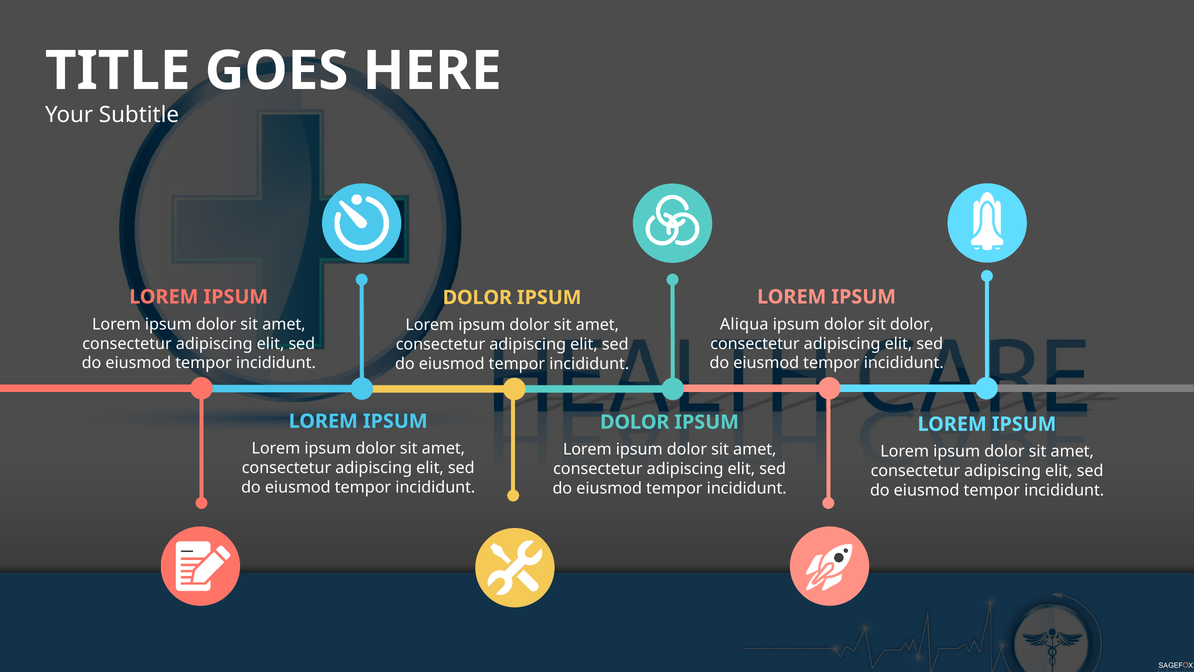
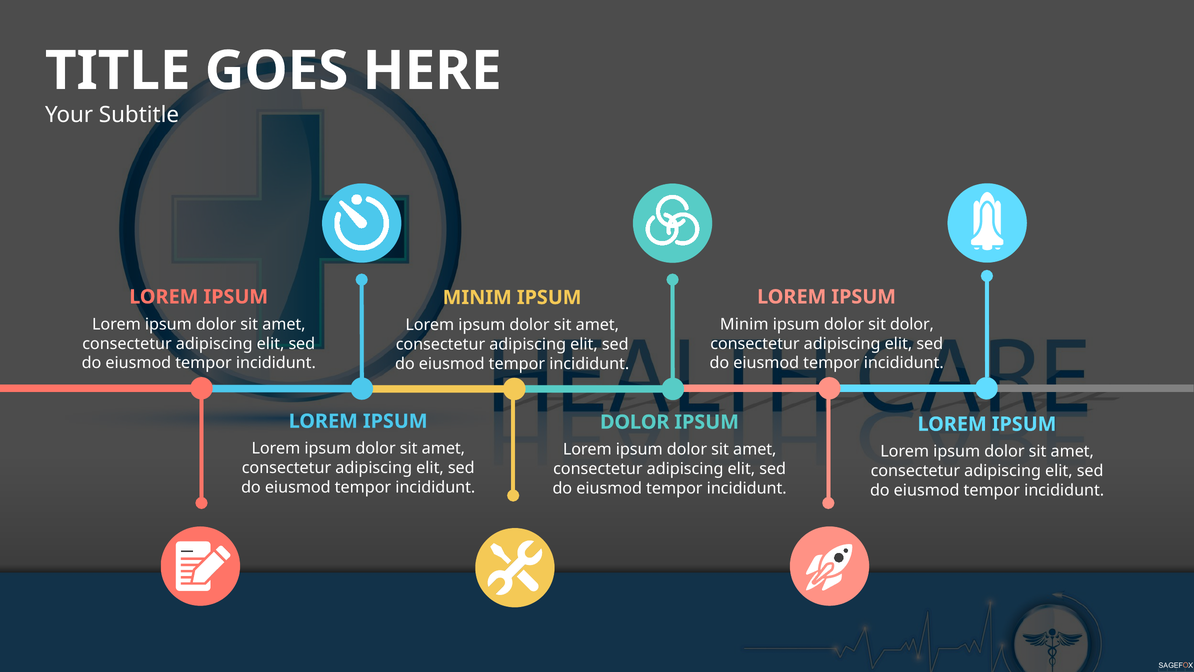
DOLOR at (477, 297): DOLOR -> MINIM
Aliqua at (744, 324): Aliqua -> Minim
